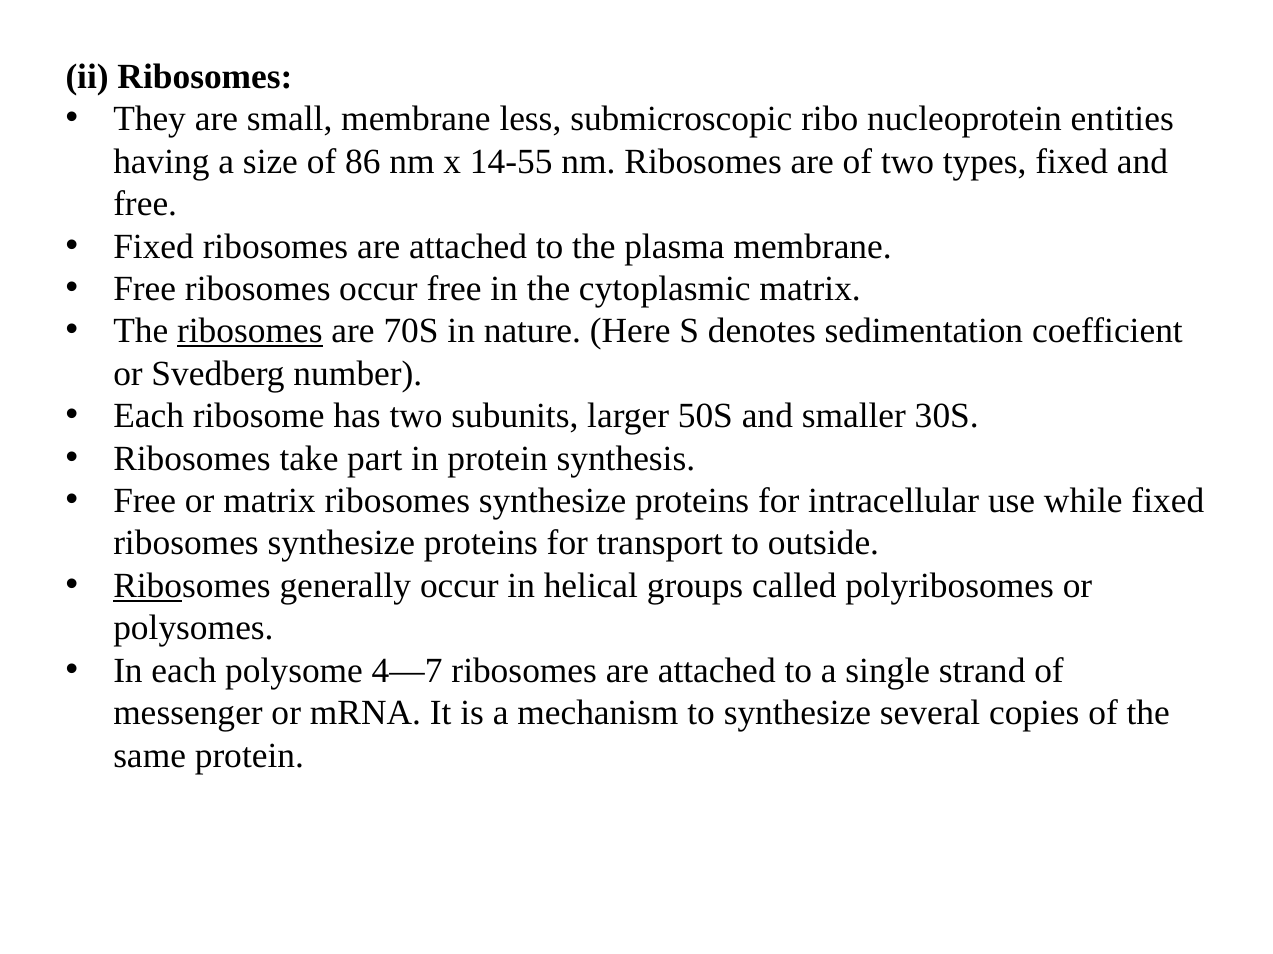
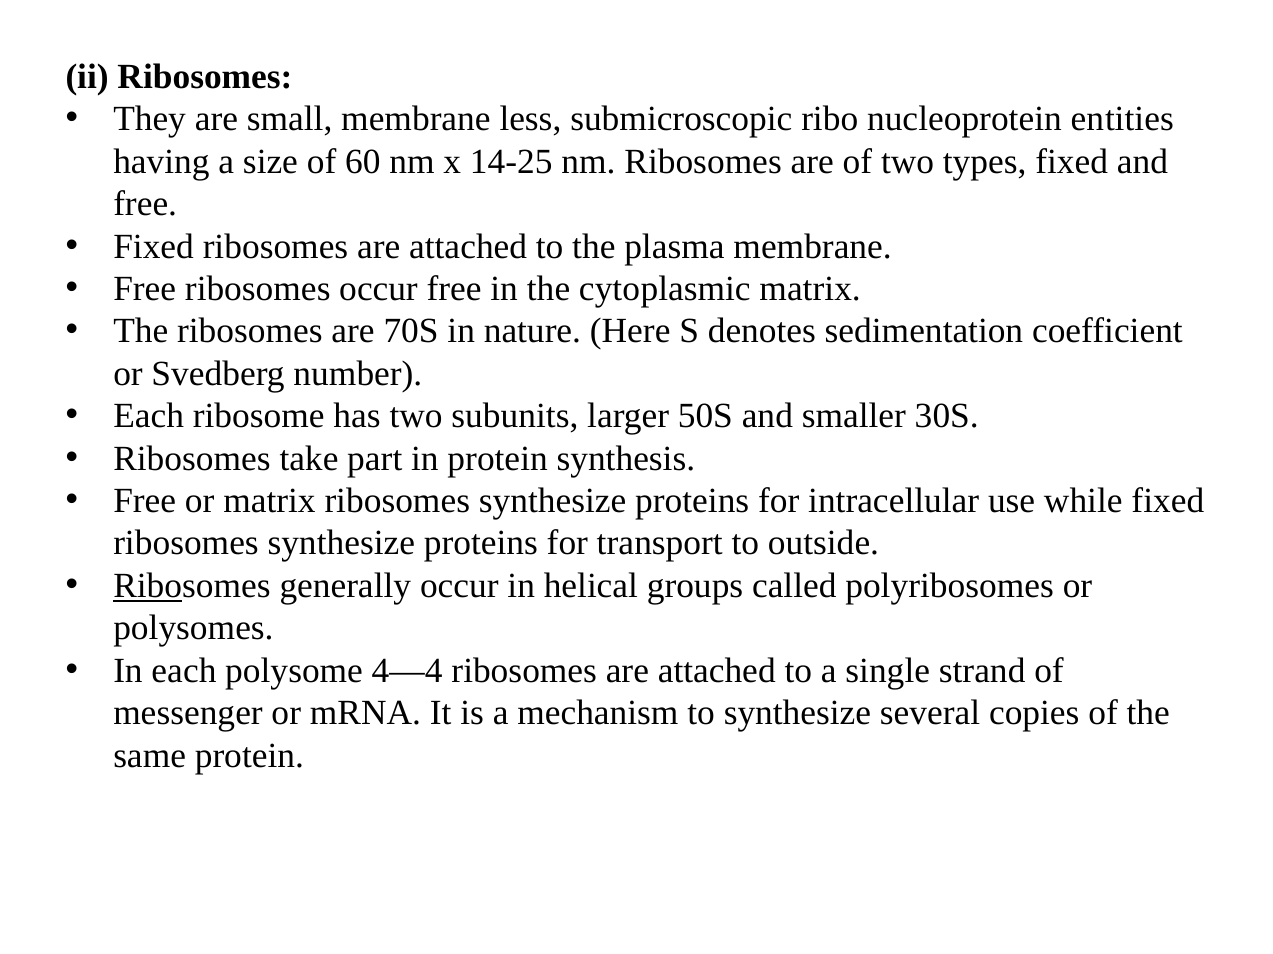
86: 86 -> 60
14-55: 14-55 -> 14-25
ribosomes at (250, 331) underline: present -> none
4—7: 4—7 -> 4—4
